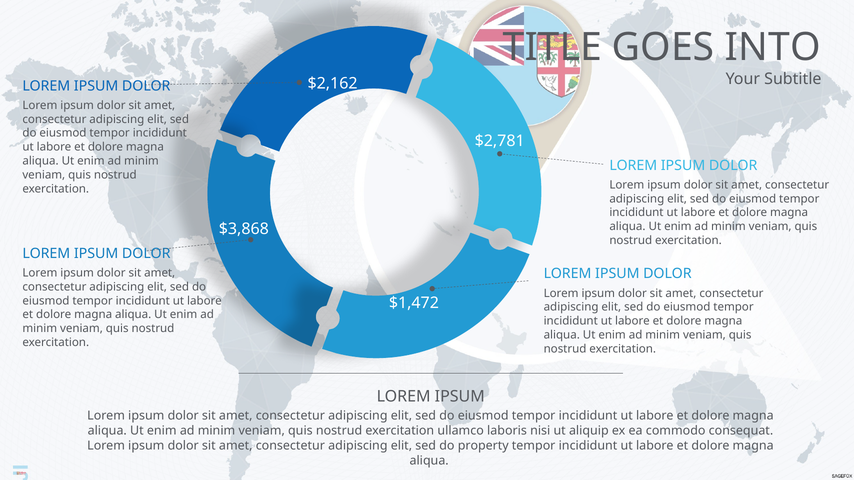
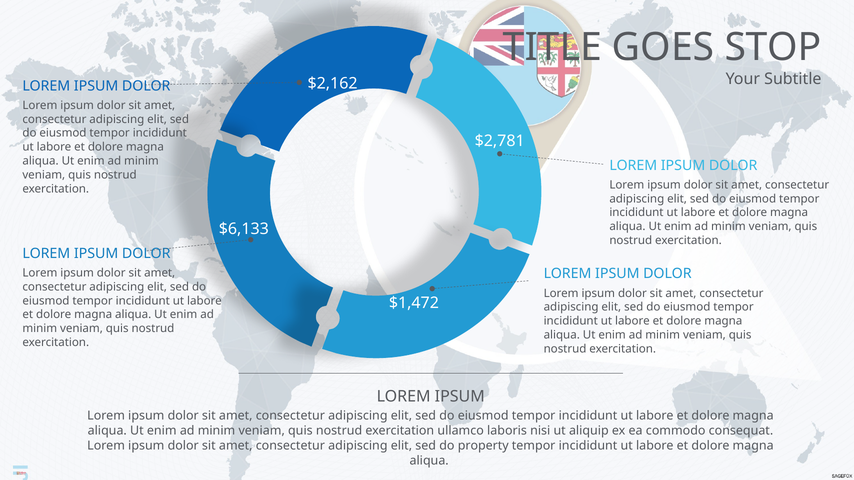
INTO: INTO -> STOP
$3,868: $3,868 -> $6,133
